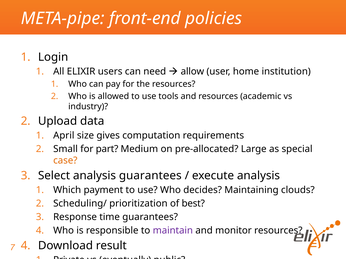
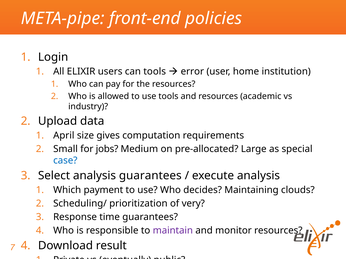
can need: need -> tools
allow: allow -> error
part: part -> jobs
case colour: orange -> blue
best: best -> very
